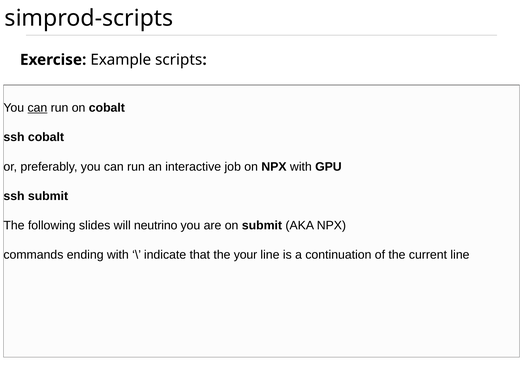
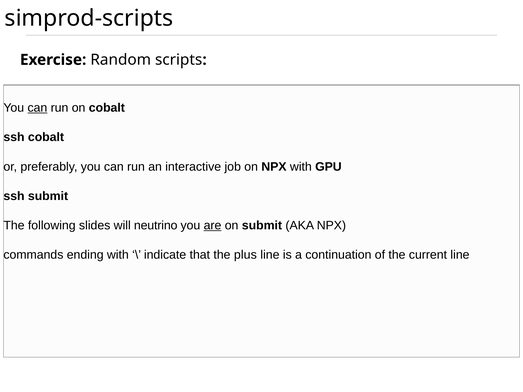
Example: Example -> Random
are underline: none -> present
your: your -> plus
